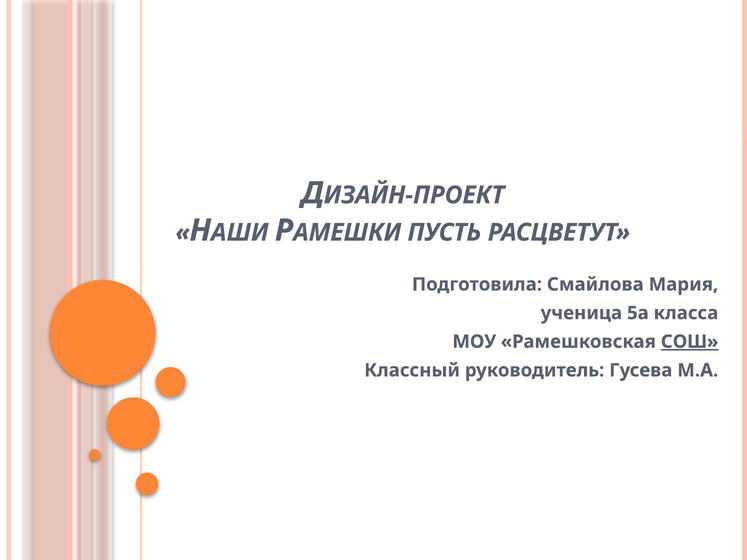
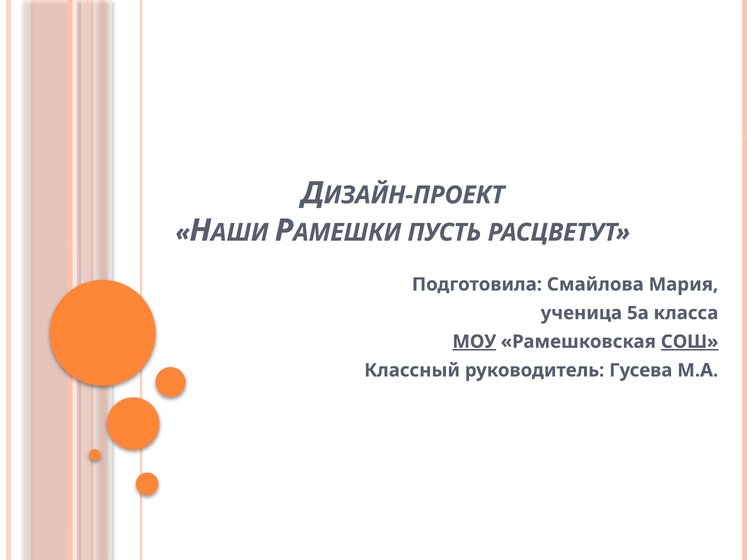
МОУ underline: none -> present
